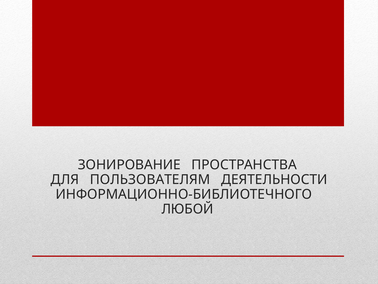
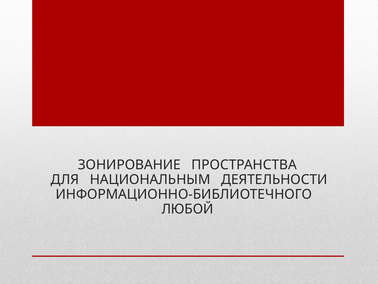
ПОЛЬЗОВАТЕЛЯМ: ПОЛЬЗОВАТЕЛЯМ -> НАЦИОНАЛЬНЫМ
